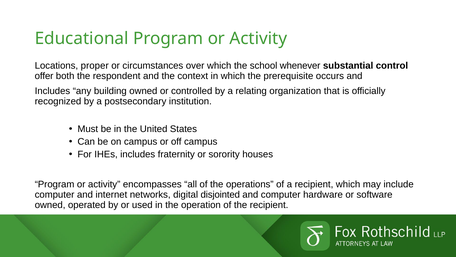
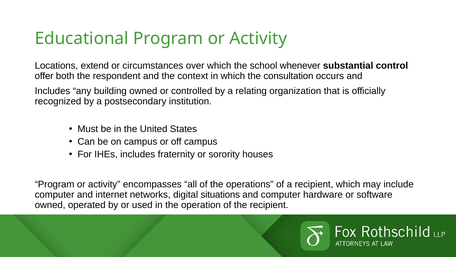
proper: proper -> extend
prerequisite: prerequisite -> consultation
disjointed: disjointed -> situations
